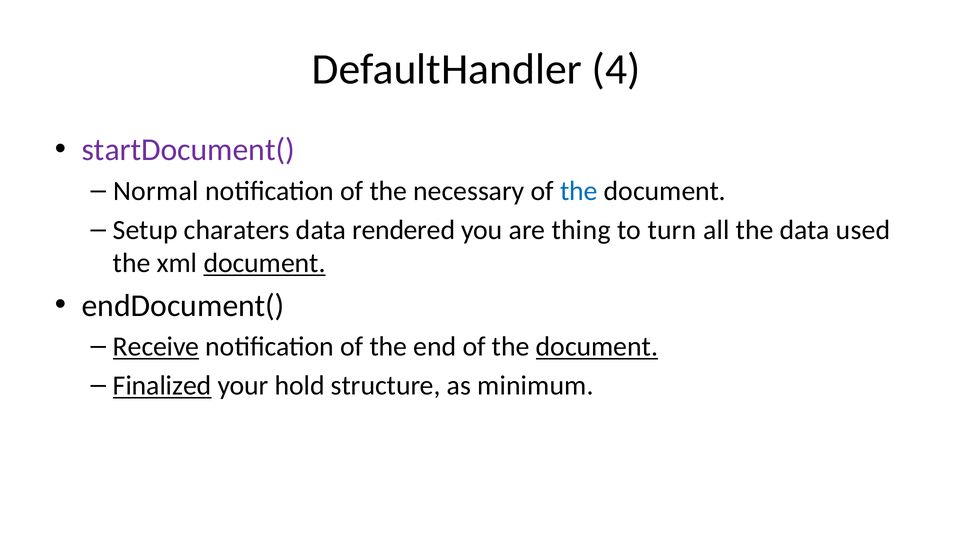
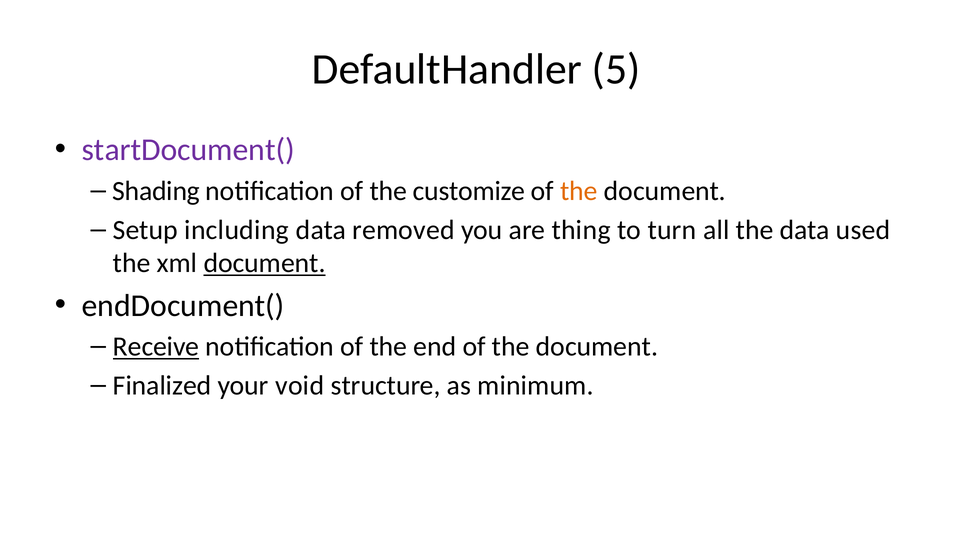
4: 4 -> 5
Normal: Normal -> Shading
necessary: necessary -> customize
the at (579, 191) colour: blue -> orange
charaters: charaters -> including
rendered: rendered -> removed
document at (597, 347) underline: present -> none
Finalized underline: present -> none
hold: hold -> void
